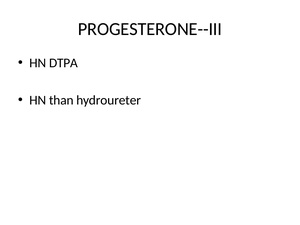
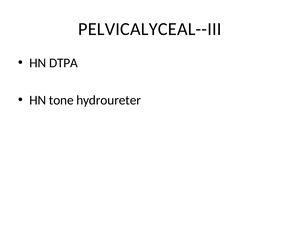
PROGESTERONE--III: PROGESTERONE--III -> PELVICALYCEAL--III
than: than -> tone
